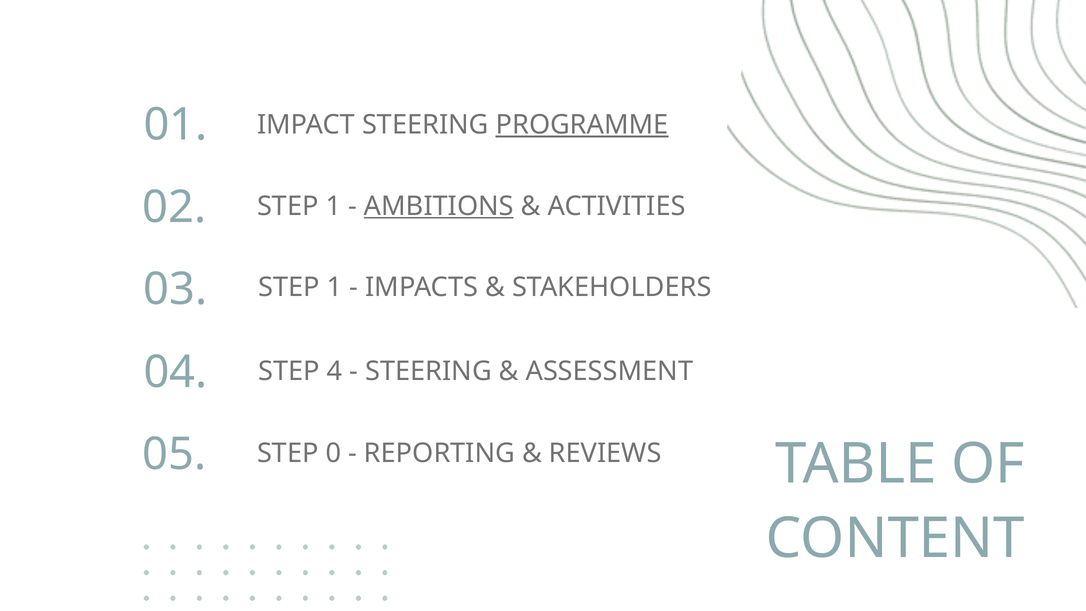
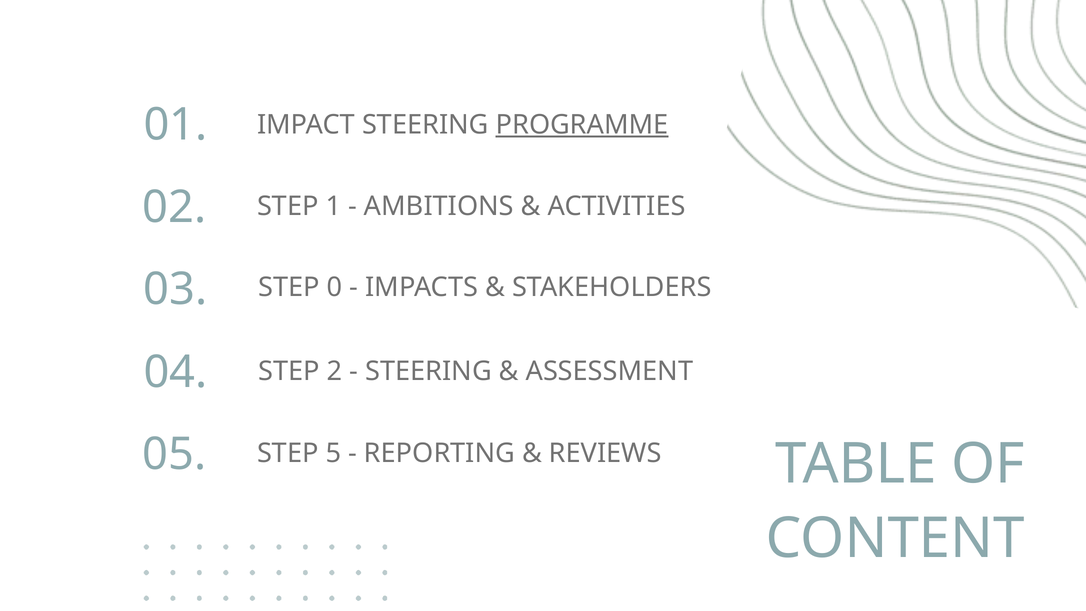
AMBITIONS underline: present -> none
03 STEP 1: 1 -> 0
4: 4 -> 2
0: 0 -> 5
